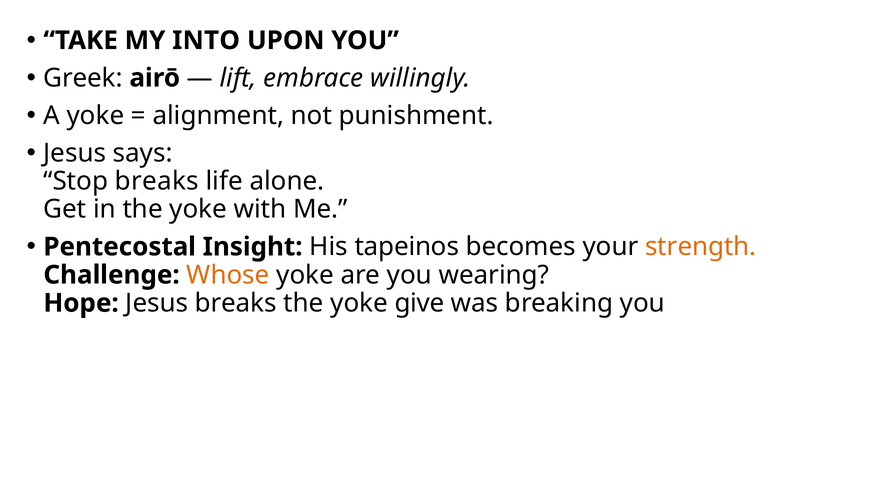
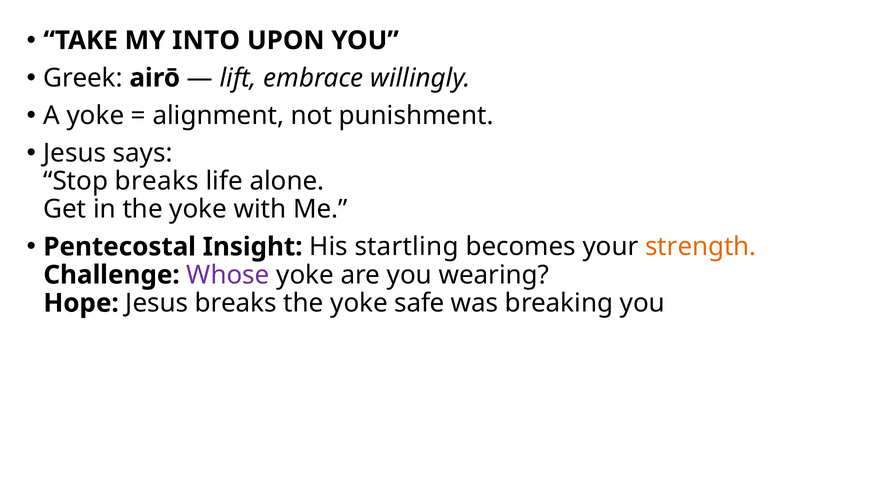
tapeinos: tapeinos -> startling
Whose colour: orange -> purple
give: give -> safe
